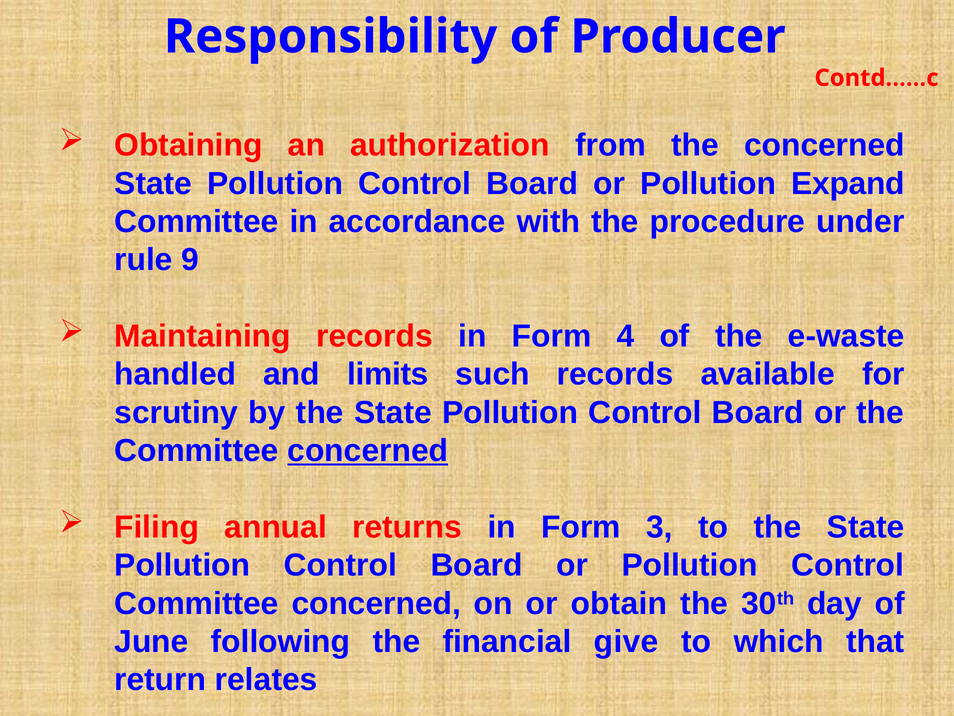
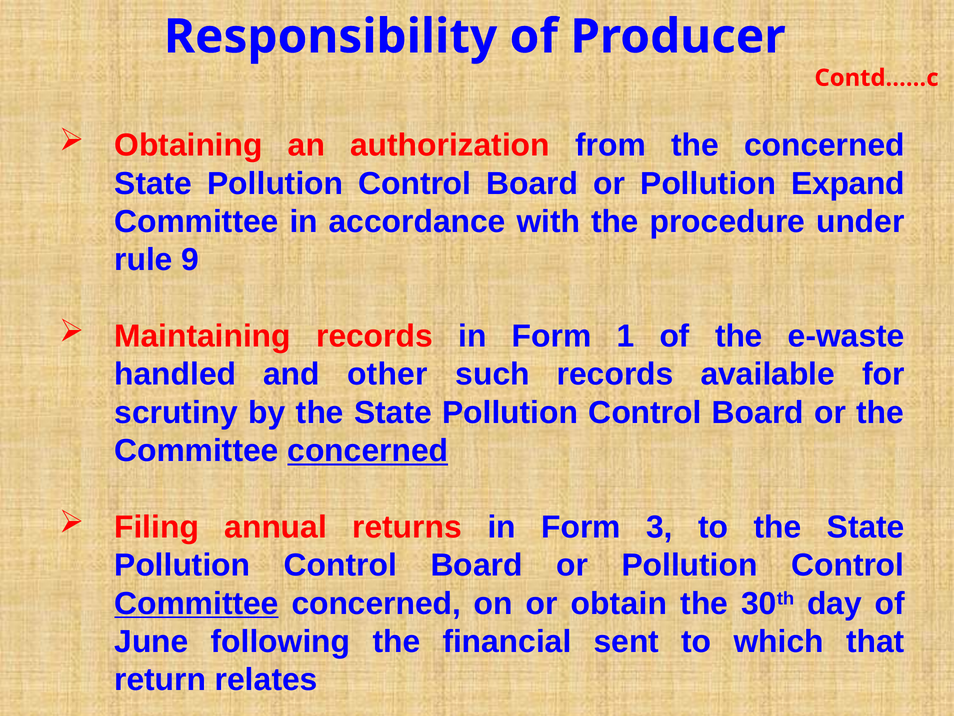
4: 4 -> 1
limits: limits -> other
Committee at (196, 603) underline: none -> present
give: give -> sent
